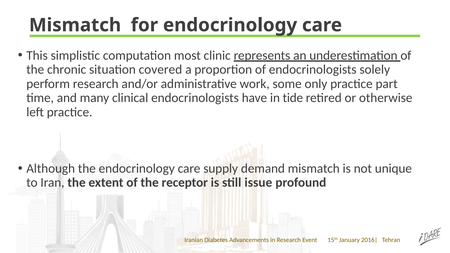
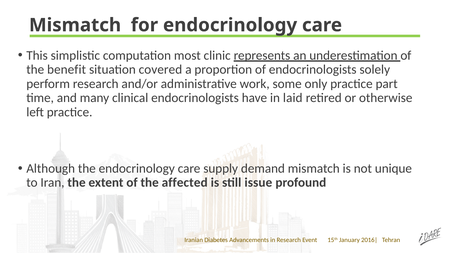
chronic: chronic -> benefit
tide: tide -> laid
receptor: receptor -> affected
